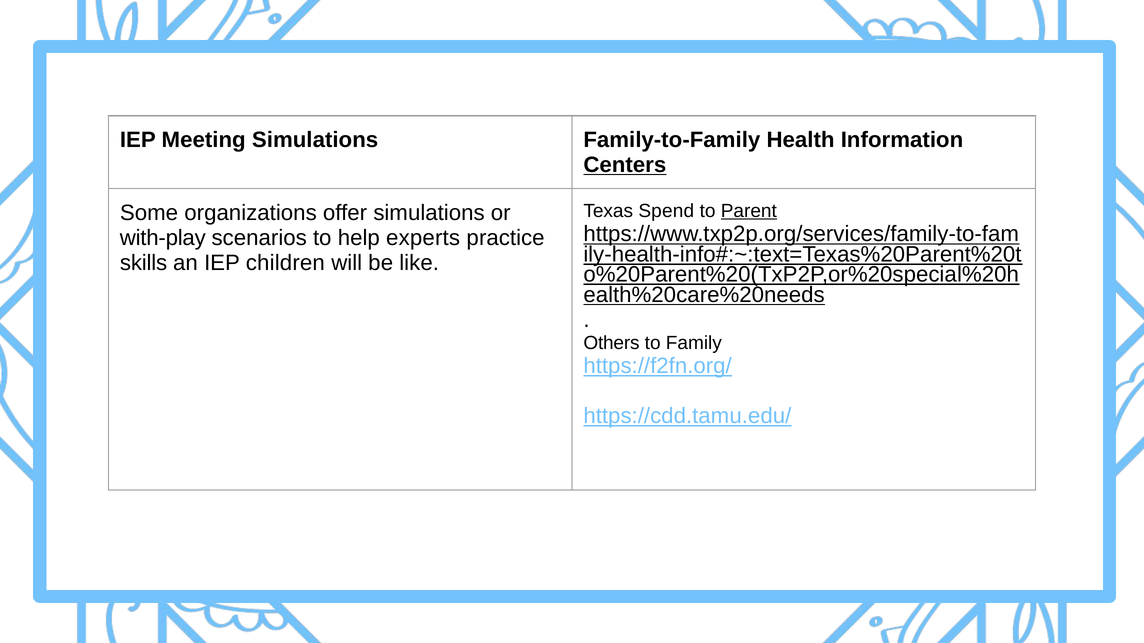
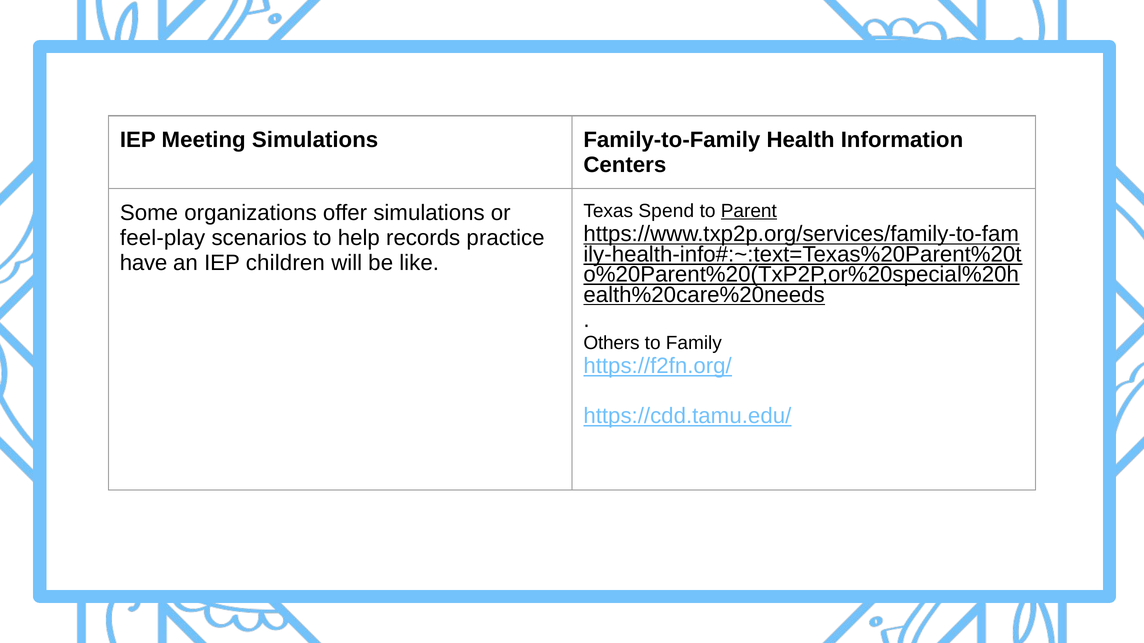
Centers underline: present -> none
with-play: with-play -> feel-play
experts: experts -> records
skills: skills -> have
